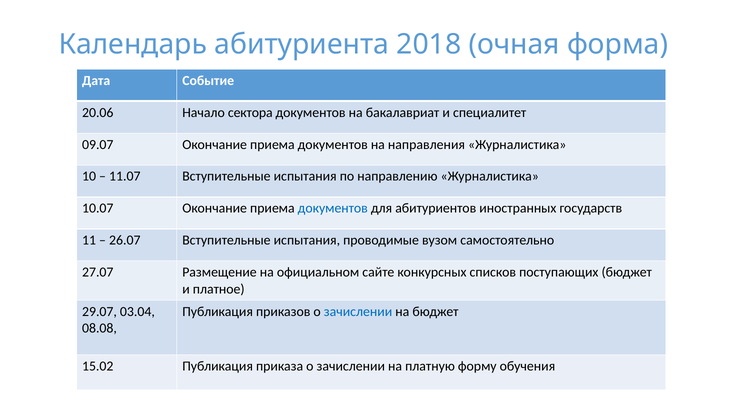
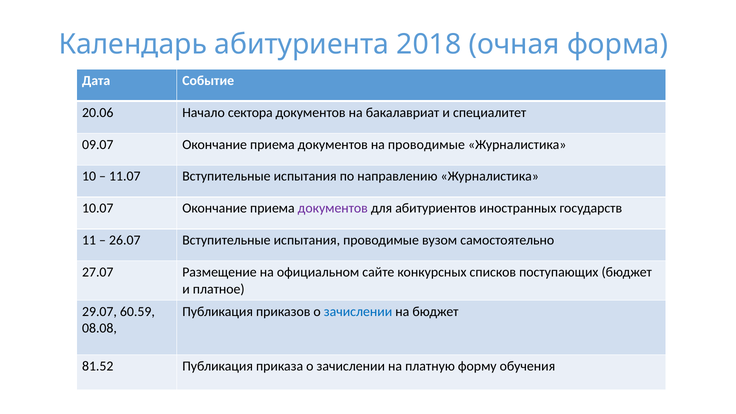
на направления: направления -> проводимые
документов at (333, 208) colour: blue -> purple
03.04: 03.04 -> 60.59
15.02: 15.02 -> 81.52
